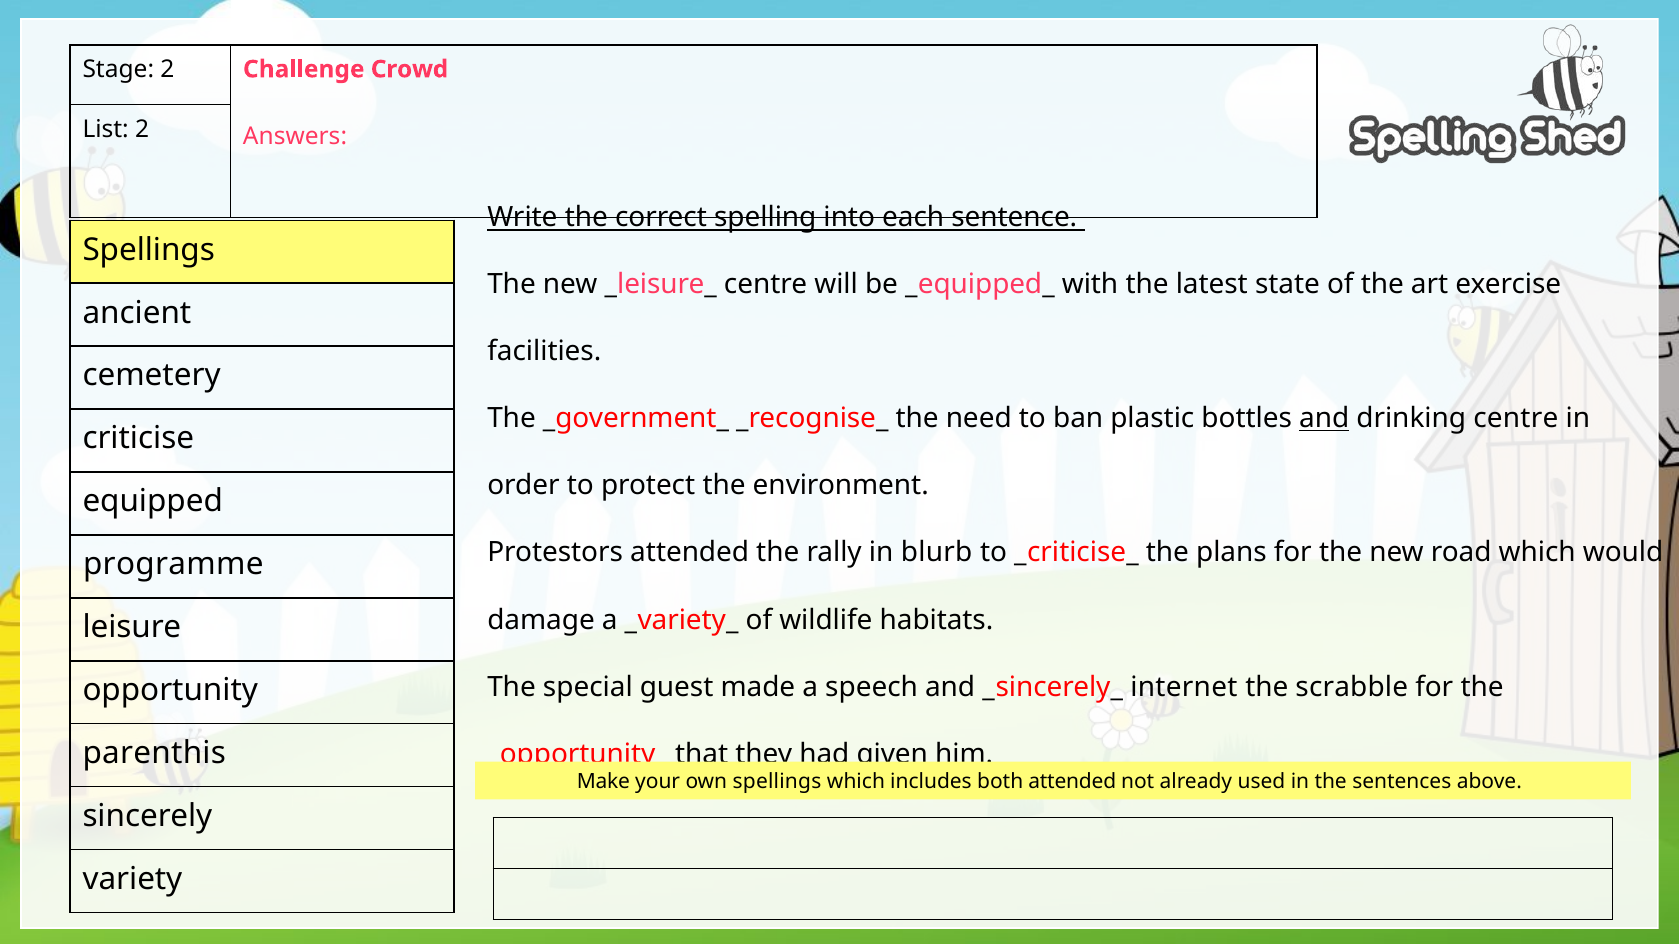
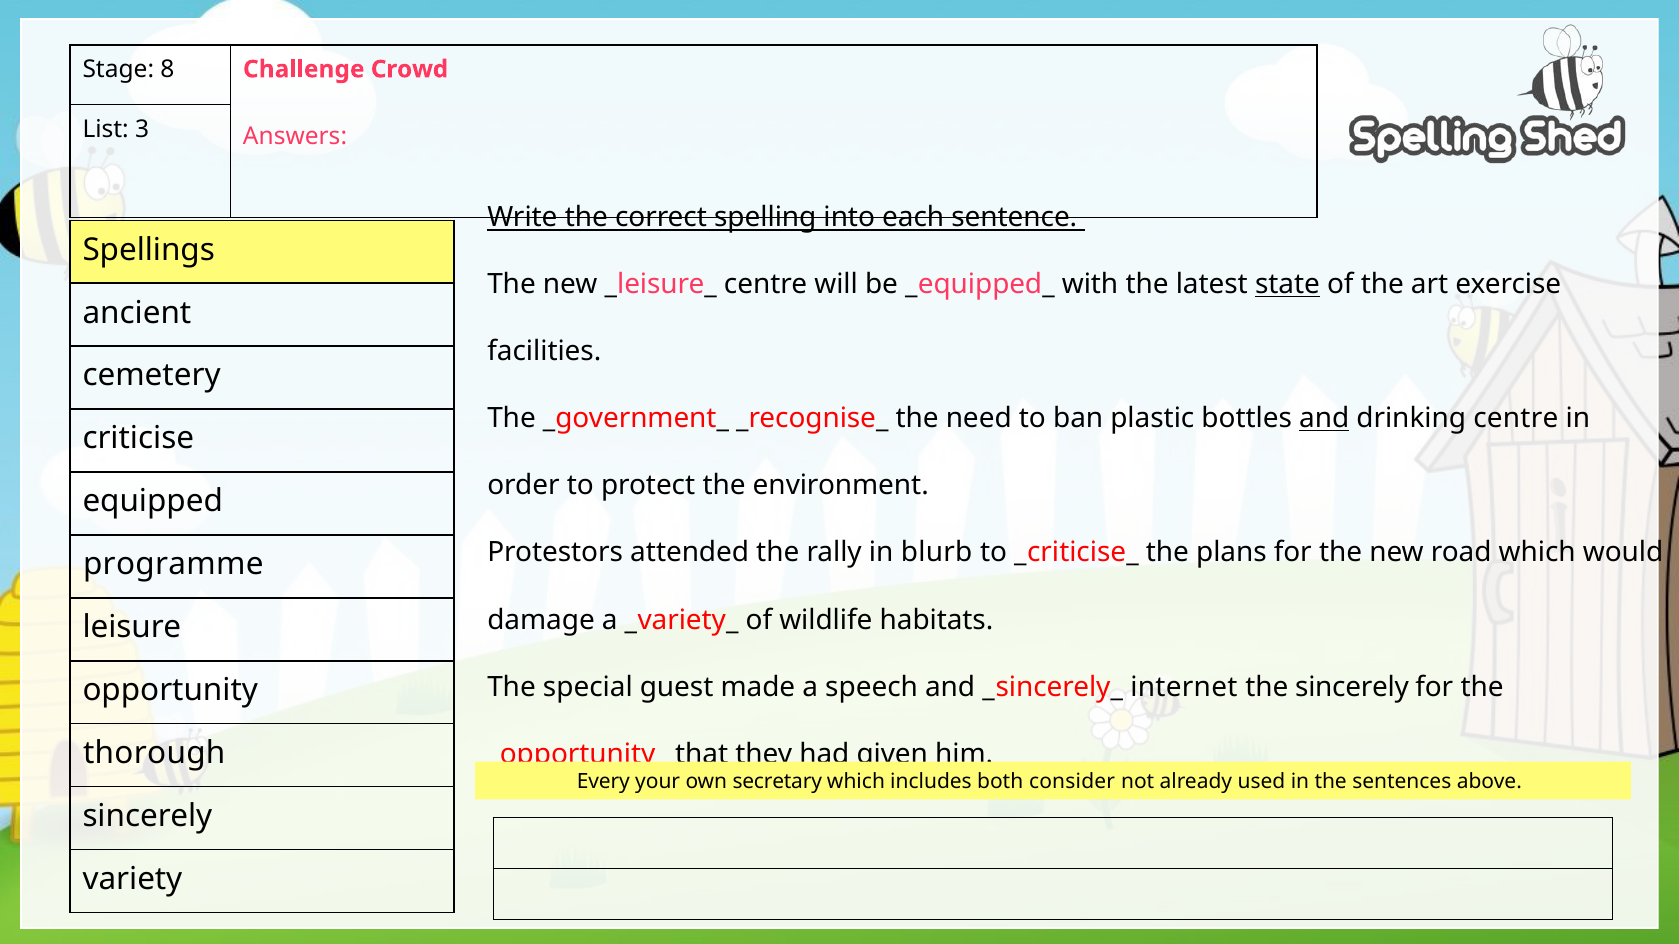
Stage 2: 2 -> 8
List 2: 2 -> 3
state underline: none -> present
the scrabble: scrabble -> sincerely
parenthis: parenthis -> thorough
Make: Make -> Every
own spellings: spellings -> secretary
both attended: attended -> consider
